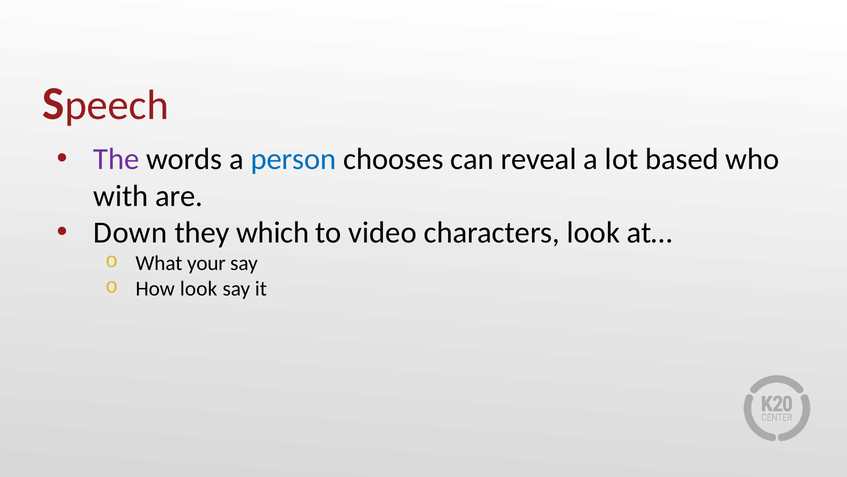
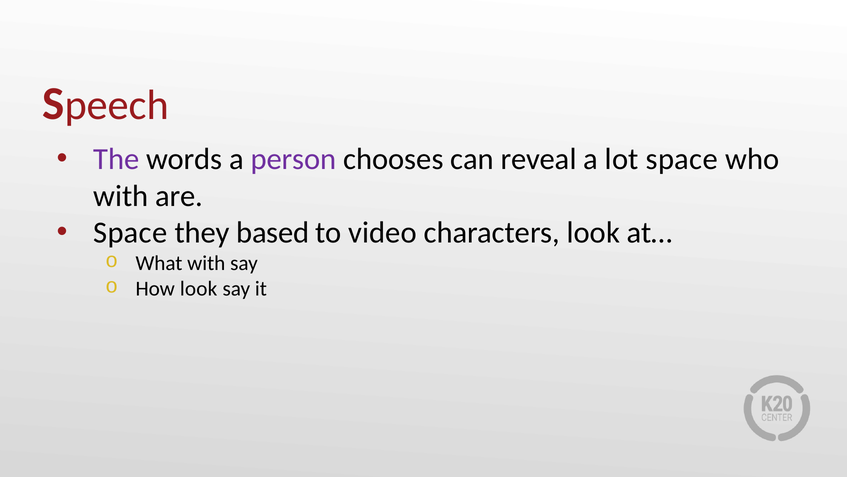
person colour: blue -> purple
lot based: based -> space
Down at (130, 233): Down -> Space
which: which -> based
What your: your -> with
